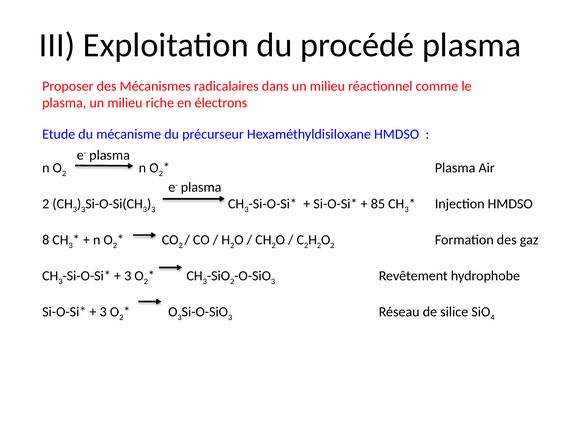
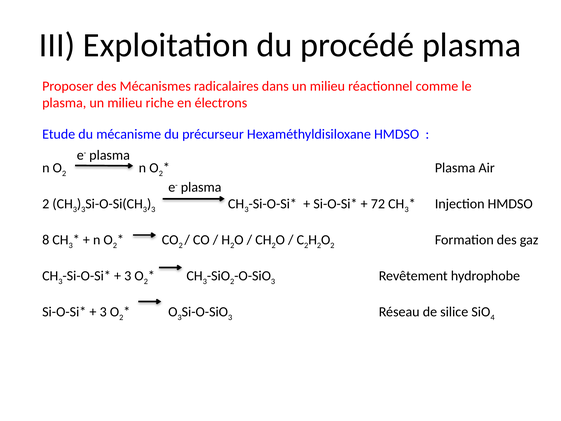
85: 85 -> 72
